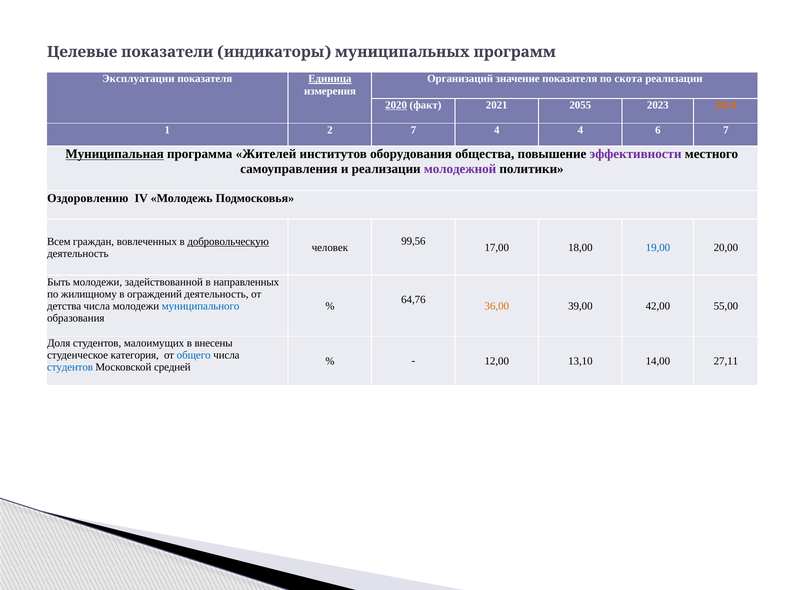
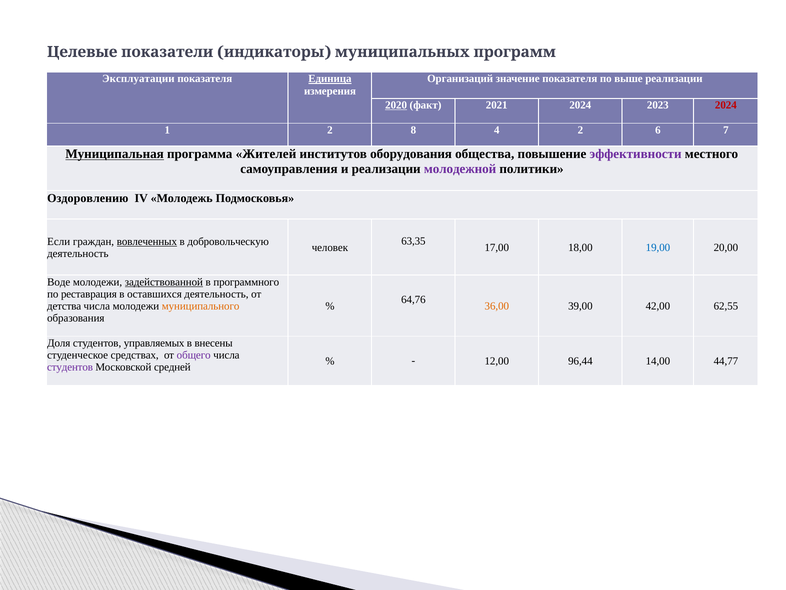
скота: скота -> выше
2021 2055: 2055 -> 2024
2024 at (726, 105) colour: orange -> red
2 7: 7 -> 8
4 4: 4 -> 2
99,56: 99,56 -> 63,35
Всем: Всем -> Если
вовлеченных underline: none -> present
добровольческую underline: present -> none
Быть: Быть -> Воде
задействованной underline: none -> present
направленных: направленных -> программного
жилищному: жилищному -> реставрация
ограждений: ограждений -> оставшихся
муниципального colour: blue -> orange
55,00: 55,00 -> 62,55
малоимущих: малоимущих -> управляемых
категория: категория -> средствах
общего colour: blue -> purple
13,10: 13,10 -> 96,44
27,11: 27,11 -> 44,77
студентов at (70, 367) colour: blue -> purple
